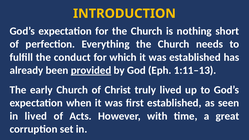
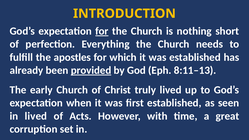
for at (102, 31) underline: none -> present
conduct: conduct -> apostles
1:11–13: 1:11–13 -> 8:11–13
